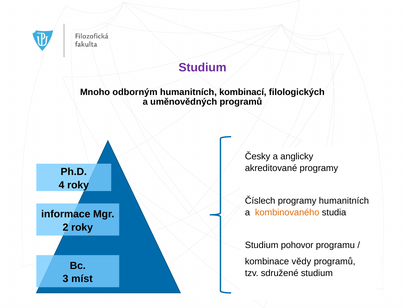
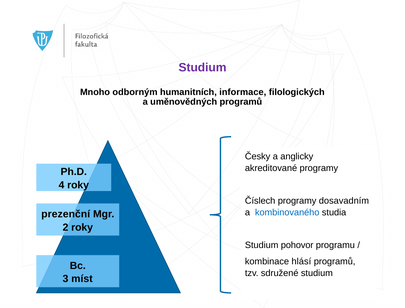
kombinací: kombinací -> informace
programy humanitních: humanitních -> dosavadním
kombinovaného colour: orange -> blue
informace: informace -> prezenční
vědy: vědy -> hlásí
